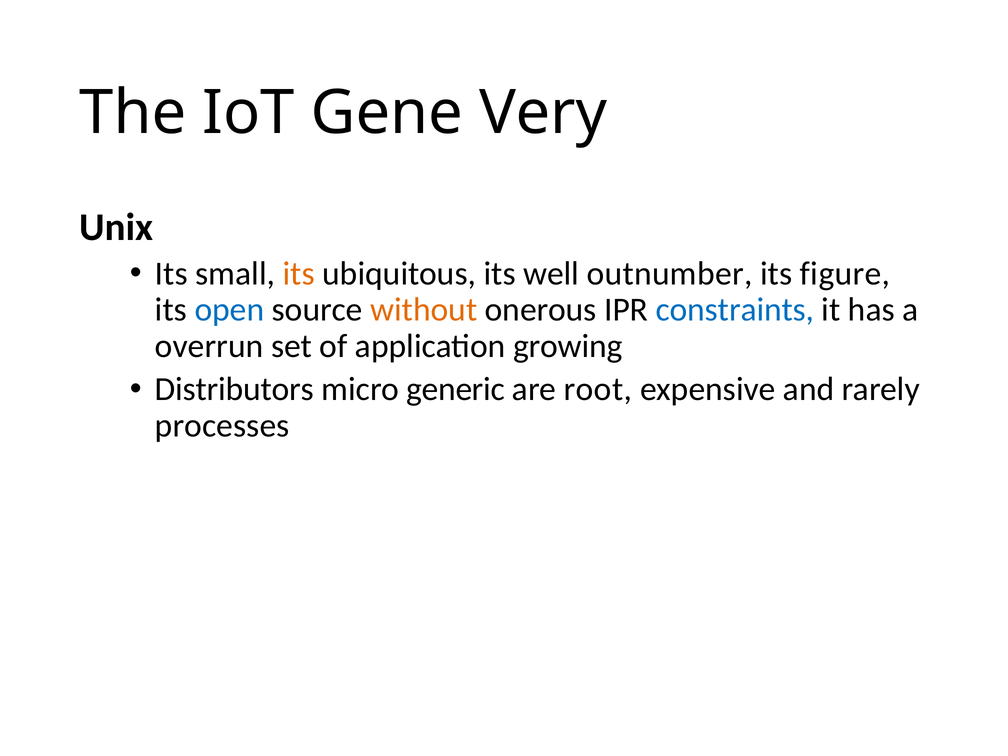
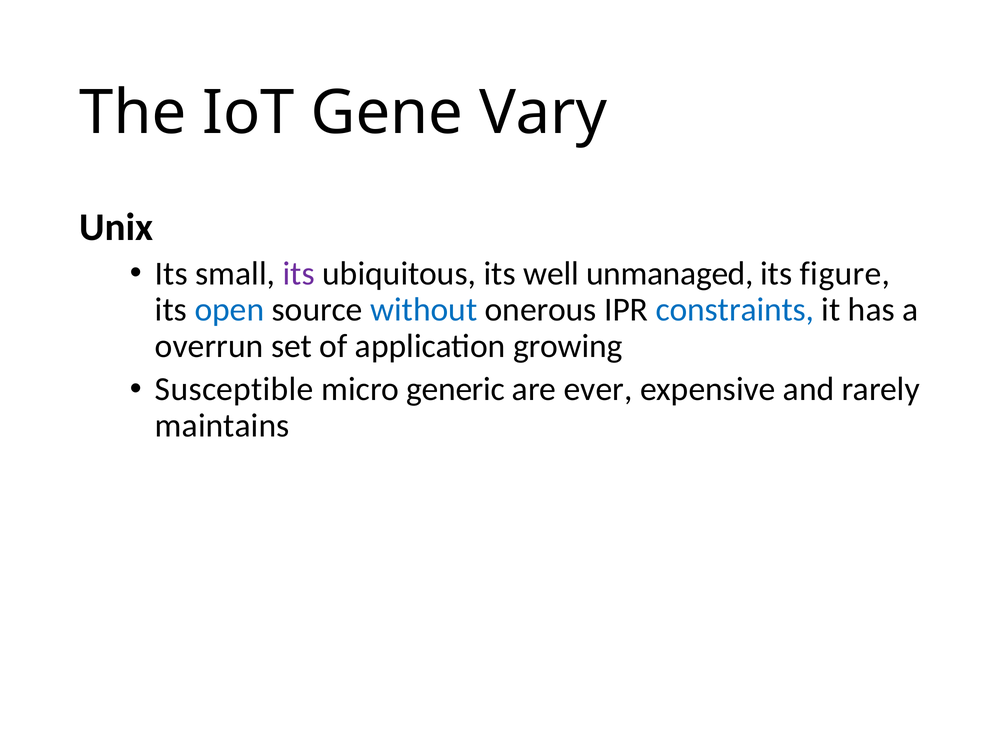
Very: Very -> Vary
its at (299, 273) colour: orange -> purple
outnumber: outnumber -> unmanaged
without colour: orange -> blue
Distributors: Distributors -> Susceptible
root: root -> ever
processes: processes -> maintains
